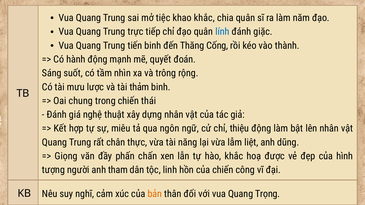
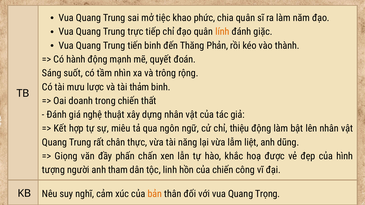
khao khắc: khắc -> phức
lính colour: blue -> orange
Cống: Cống -> Phản
chung: chung -> doanh
thái: thái -> thất
